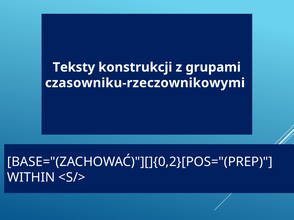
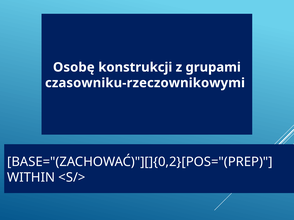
Teksty: Teksty -> Osobę
